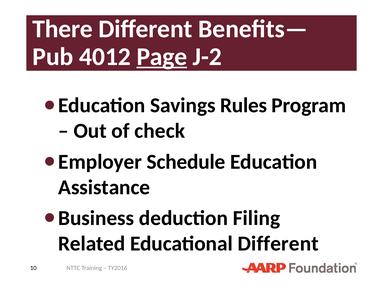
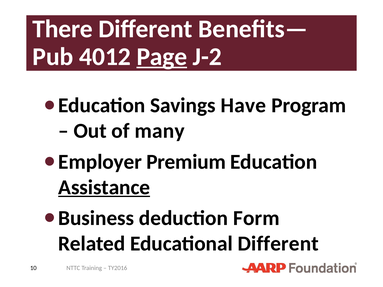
Rules: Rules -> Have
check: check -> many
Schedule: Schedule -> Premium
Assistance underline: none -> present
Filing: Filing -> Form
